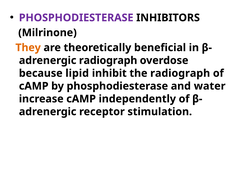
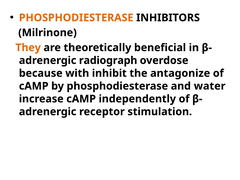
PHOSPHODIESTERASE at (76, 18) colour: purple -> orange
lipid: lipid -> with
the radiograph: radiograph -> antagonize
